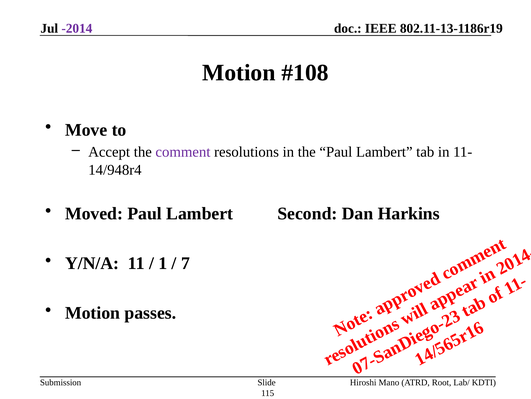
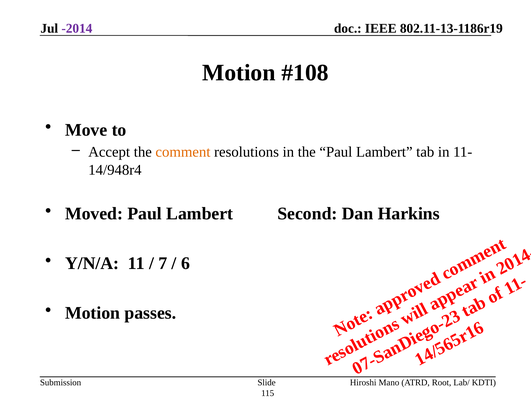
comment colour: purple -> orange
1 at (163, 263): 1 -> 7
7 at (185, 263): 7 -> 6
